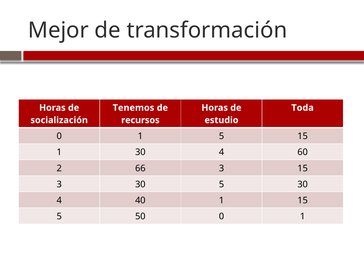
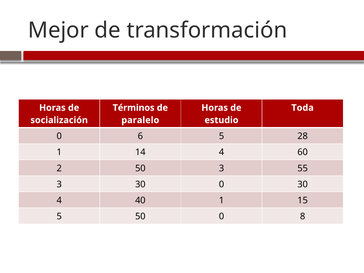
Tenemos: Tenemos -> Términos
recursos: recursos -> paralelo
1 at (140, 136): 1 -> 6
5 15: 15 -> 28
1 30: 30 -> 14
2 66: 66 -> 50
3 15: 15 -> 55
30 5: 5 -> 0
50 0 1: 1 -> 8
